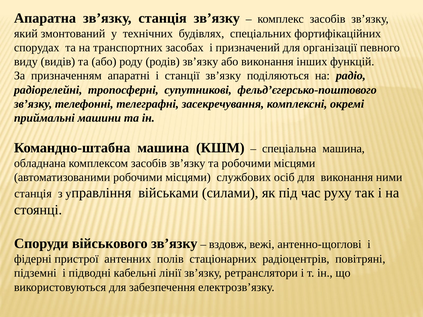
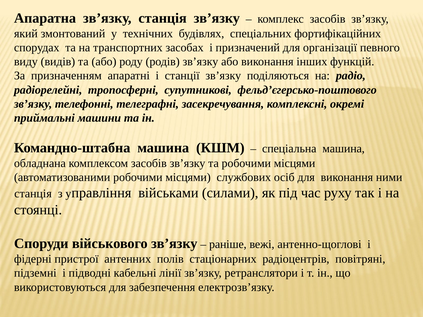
вздовж: вздовж -> раніше
